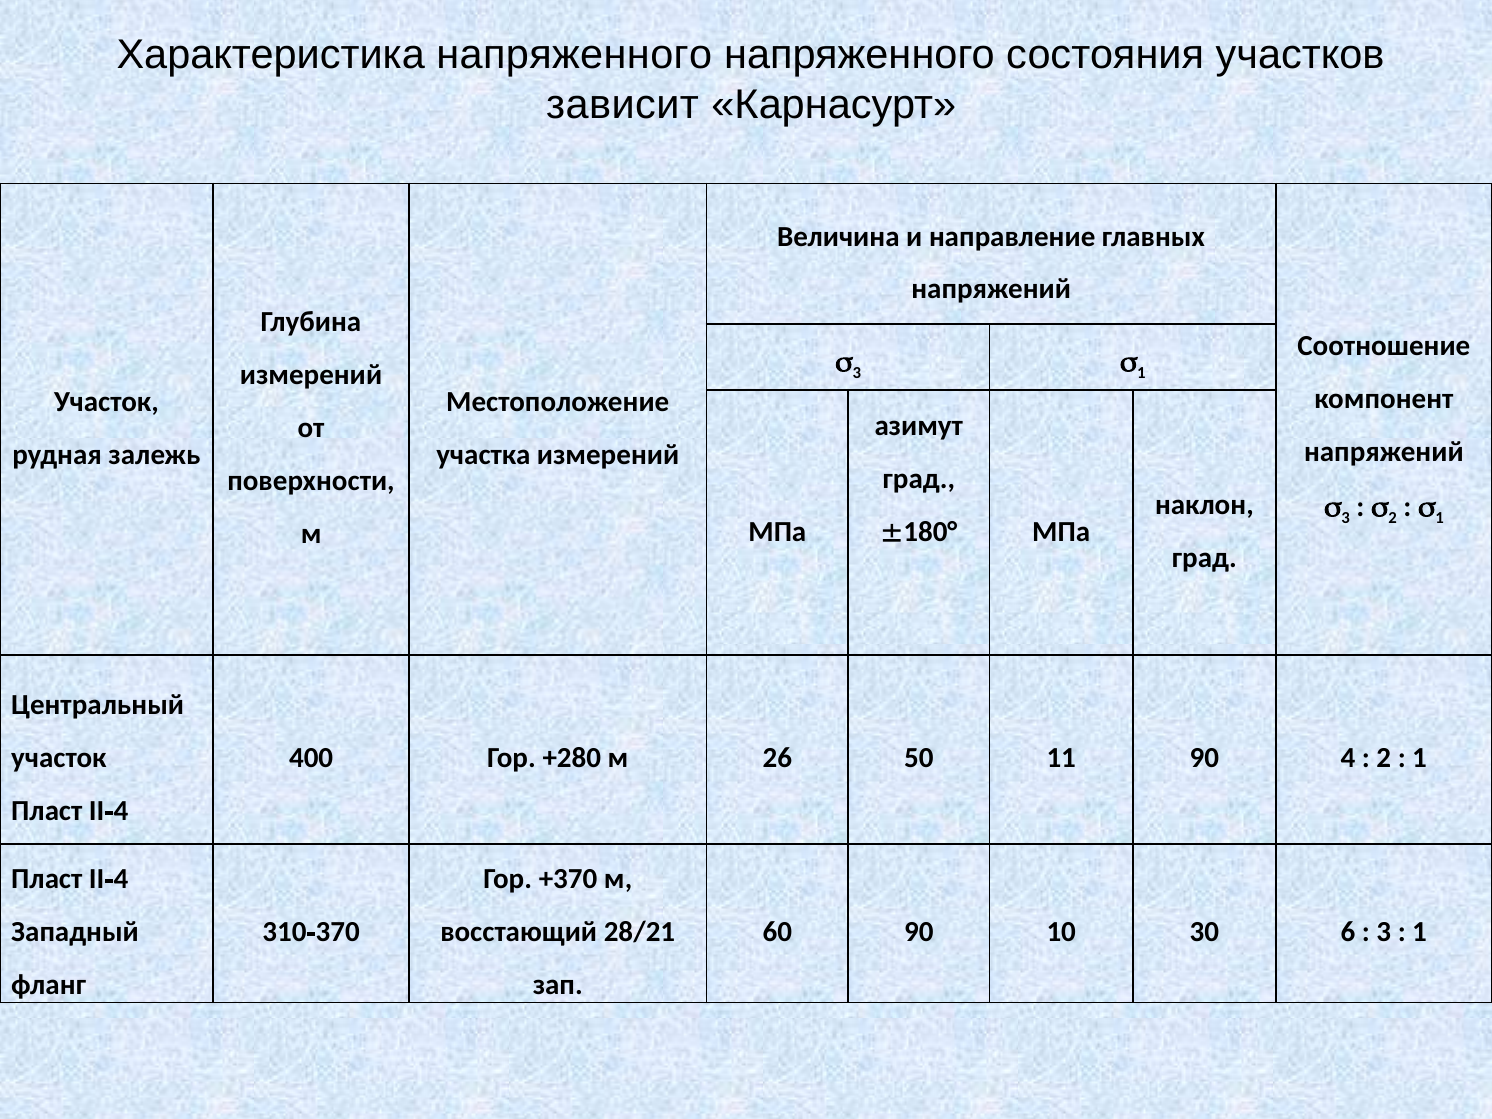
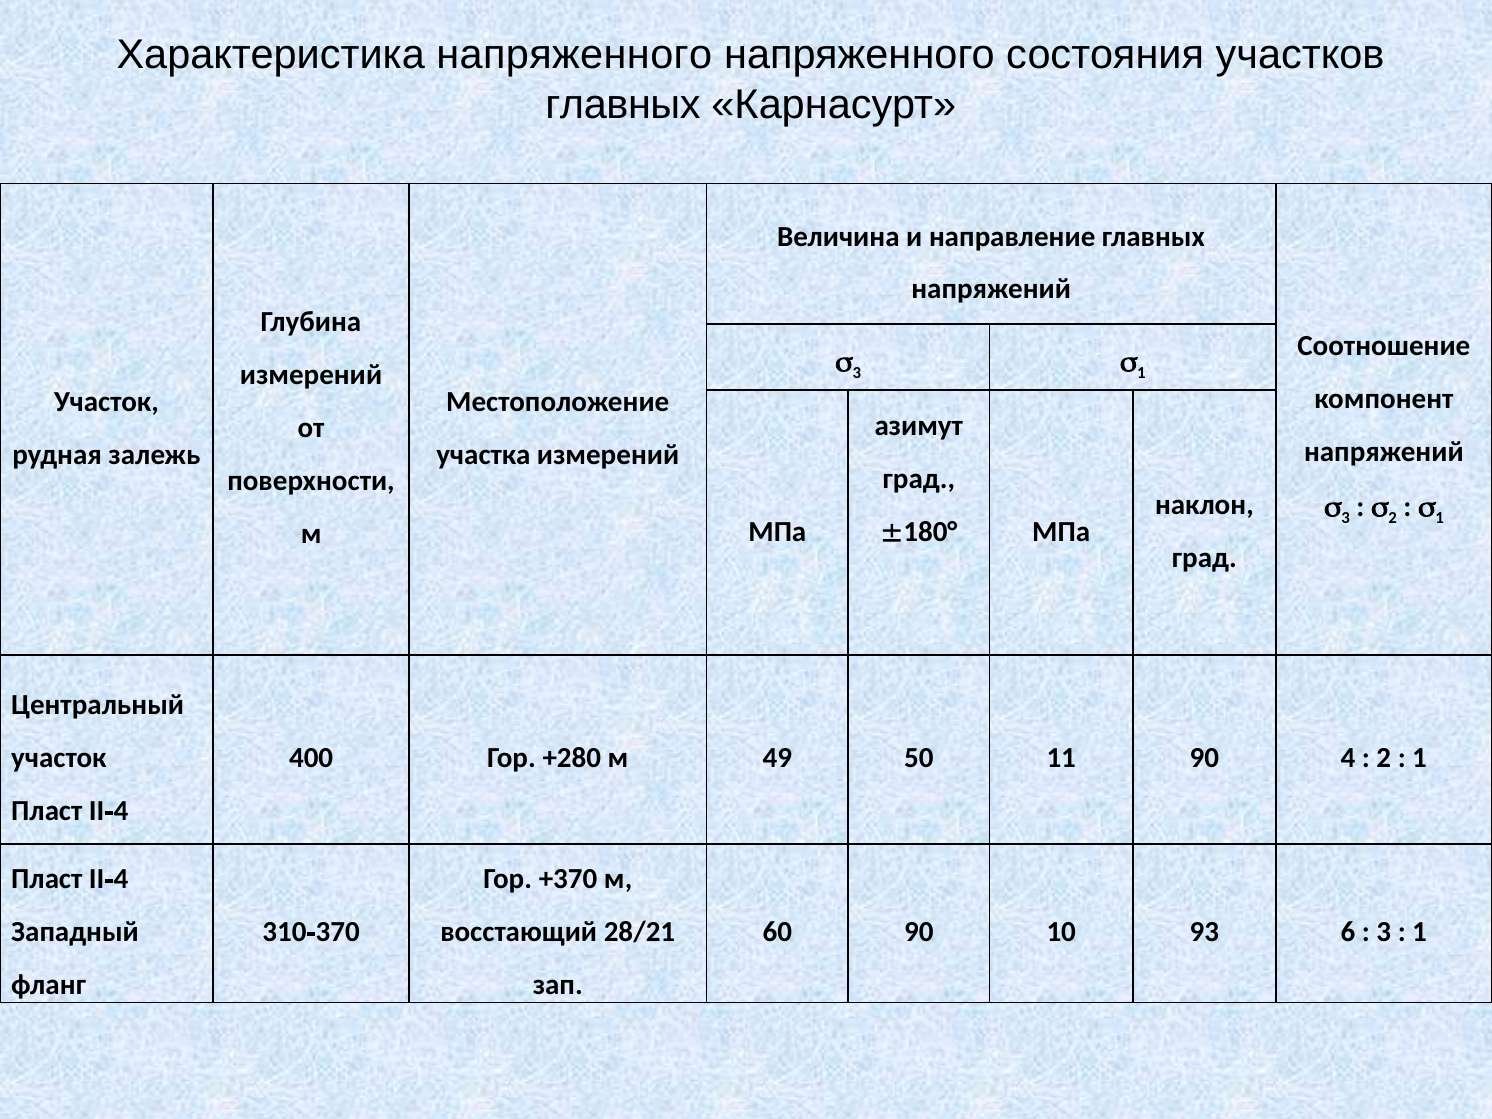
зависит at (623, 104): зависит -> главных
26: 26 -> 49
30: 30 -> 93
